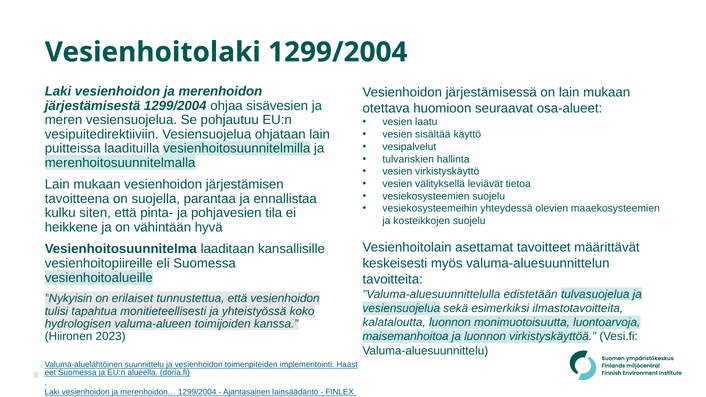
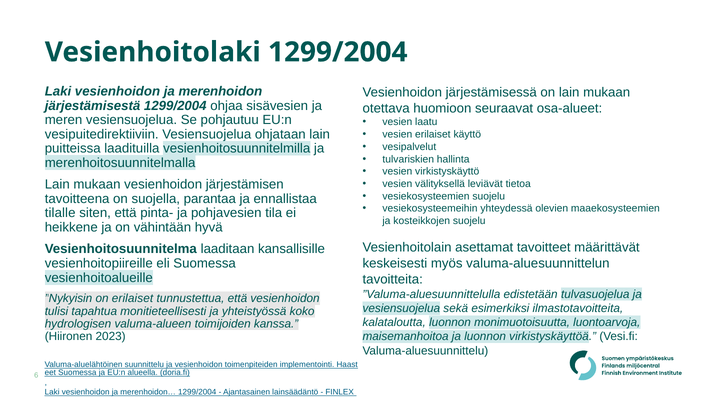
vesien sisältää: sisältää -> erilaiset
kulku: kulku -> tilalle
